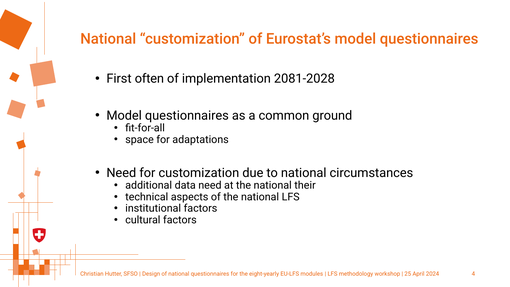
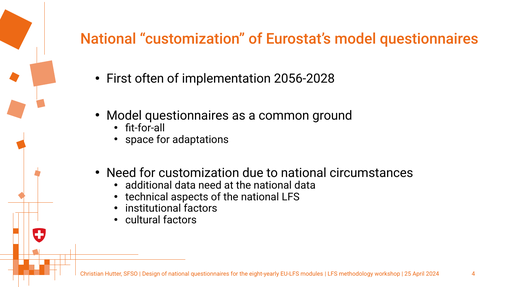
2081-2028: 2081-2028 -> 2056-2028
national their: their -> data
